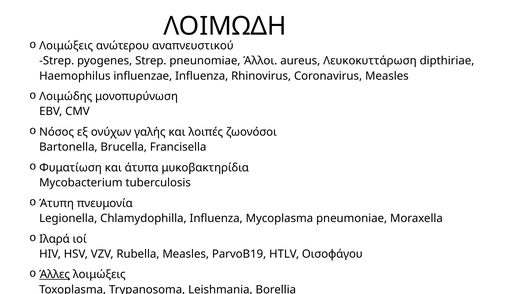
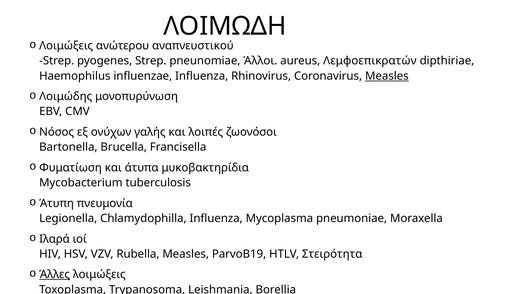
Λευκοκυττάρωση: Λευκοκυττάρωση -> Λεμφοεπικρατών
Measles at (387, 76) underline: none -> present
Οισοφάγου: Οισοφάγου -> Στειρότητα
